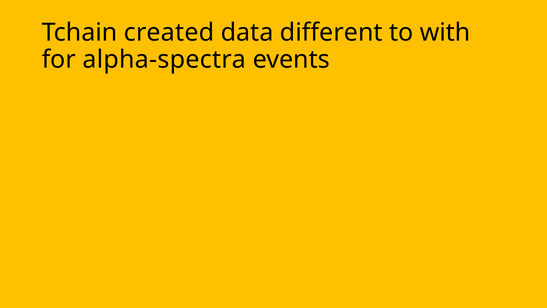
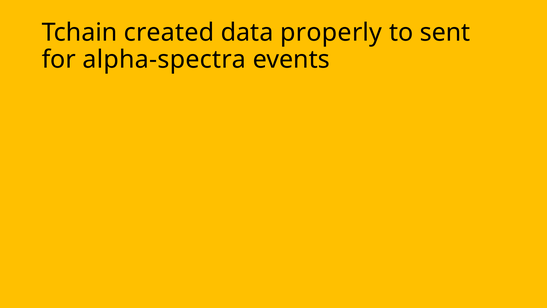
different: different -> properly
with: with -> sent
